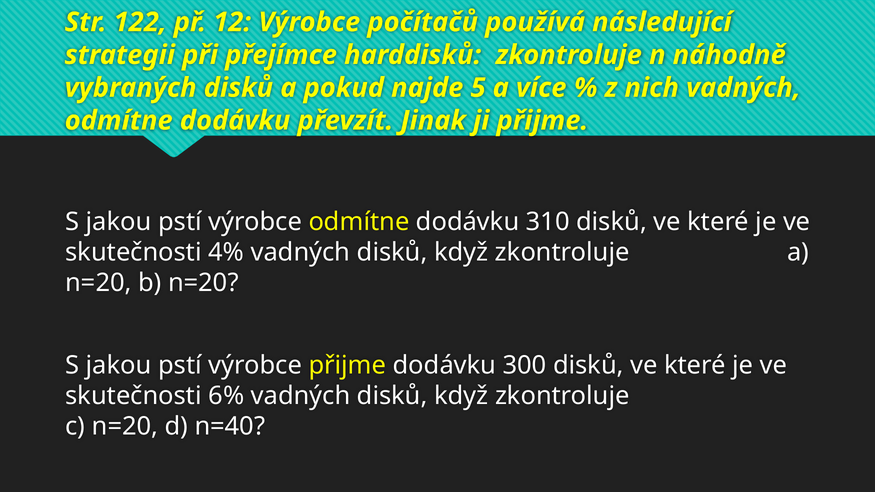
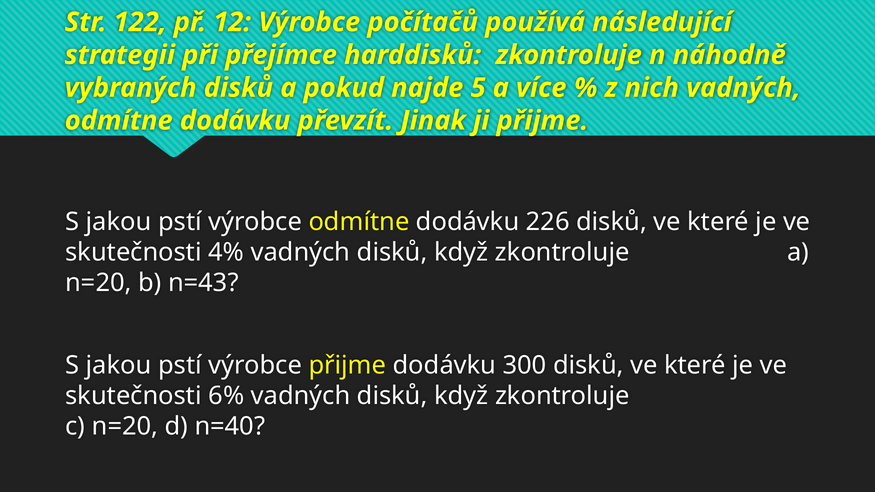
310: 310 -> 226
b n=20: n=20 -> n=43
